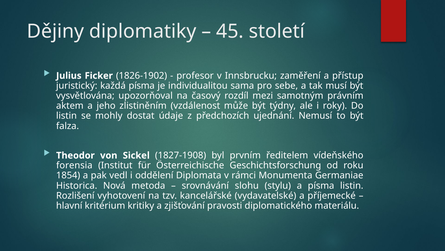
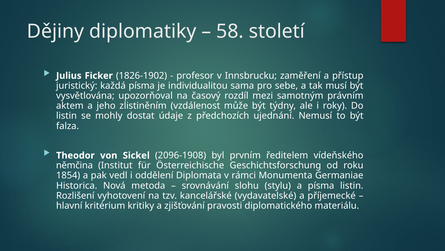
45: 45 -> 58
1827-1908: 1827-1908 -> 2096-1908
forensia: forensia -> němčina
